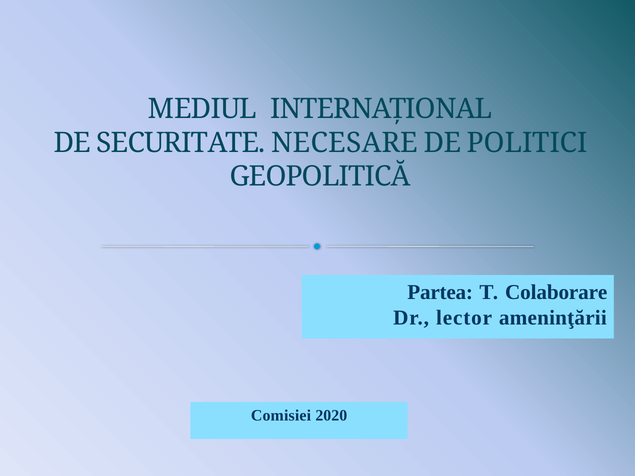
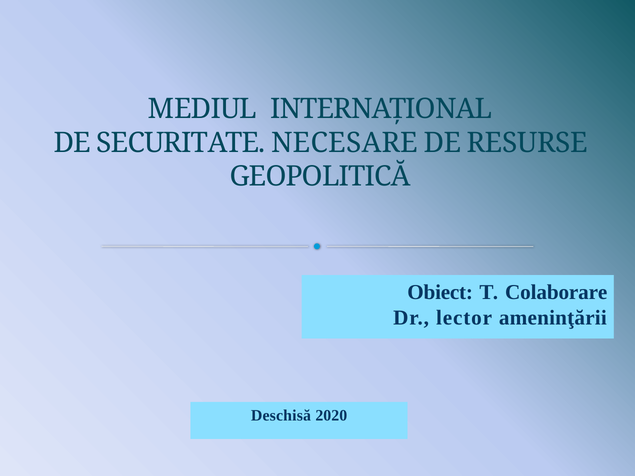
POLITICI: POLITICI -> RESURSE
Partea: Partea -> Obiect
Comisiei: Comisiei -> Deschisă
